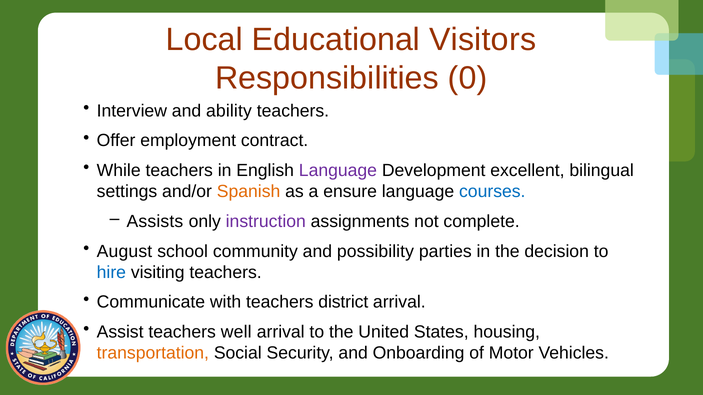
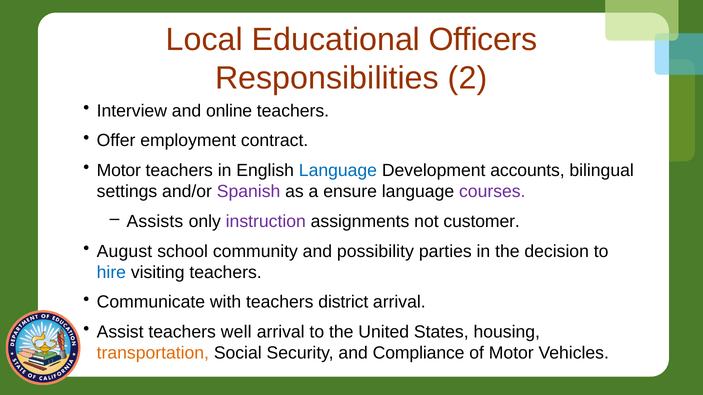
Visitors: Visitors -> Officers
0: 0 -> 2
ability: ability -> online
While at (119, 171): While -> Motor
Language at (338, 171) colour: purple -> blue
excellent: excellent -> accounts
Spanish colour: orange -> purple
courses colour: blue -> purple
complete: complete -> customer
Onboarding: Onboarding -> Compliance
